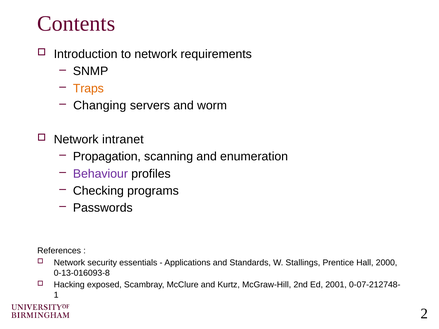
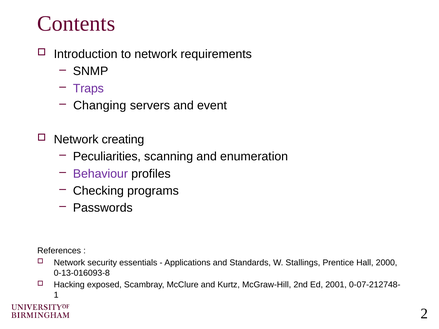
Traps colour: orange -> purple
worm: worm -> event
intranet: intranet -> creating
Propagation: Propagation -> Peculiarities
